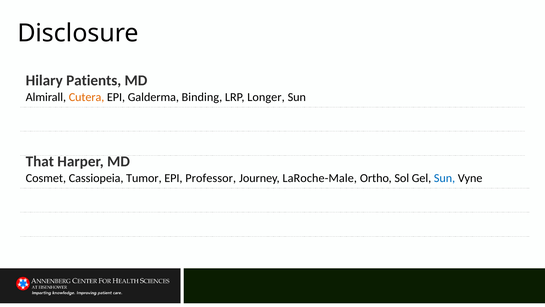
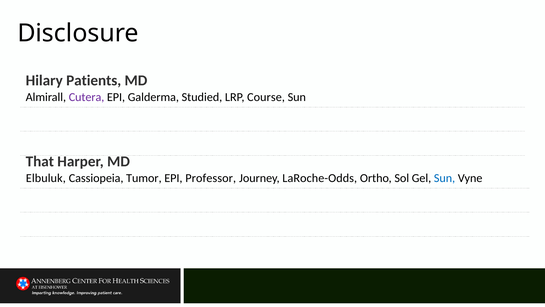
Cutera colour: orange -> purple
Binding: Binding -> Studied
Longer: Longer -> Course
Cosmet: Cosmet -> Elbuluk
LaRoche-Male: LaRoche-Male -> LaRoche-Odds
